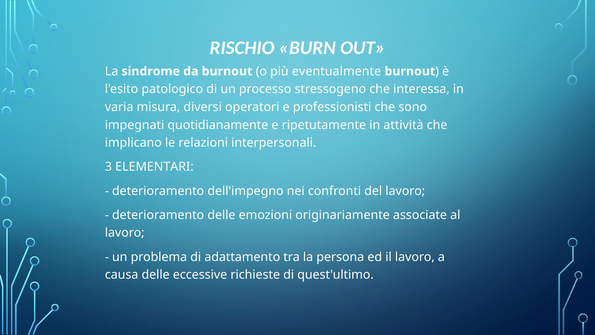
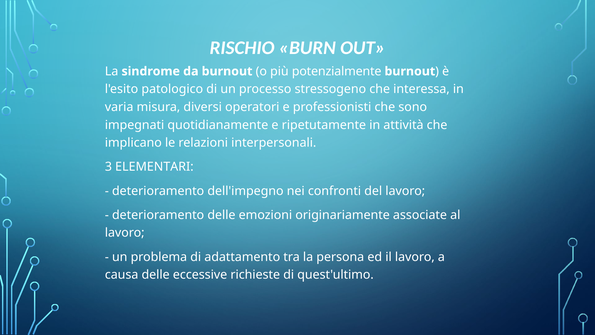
eventualmente: eventualmente -> potenzialmente
